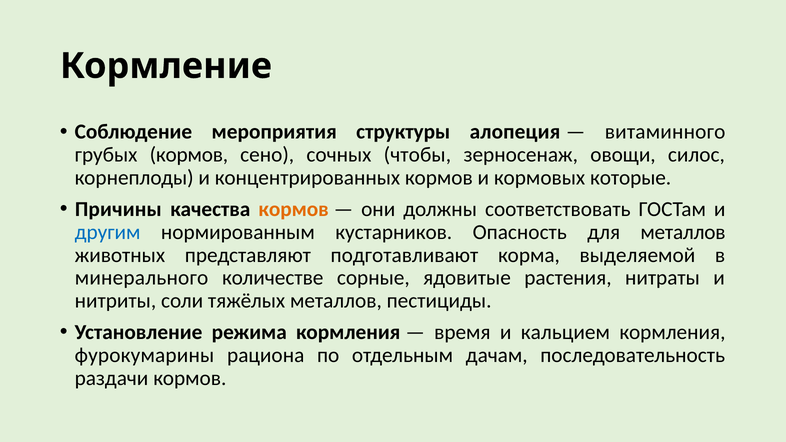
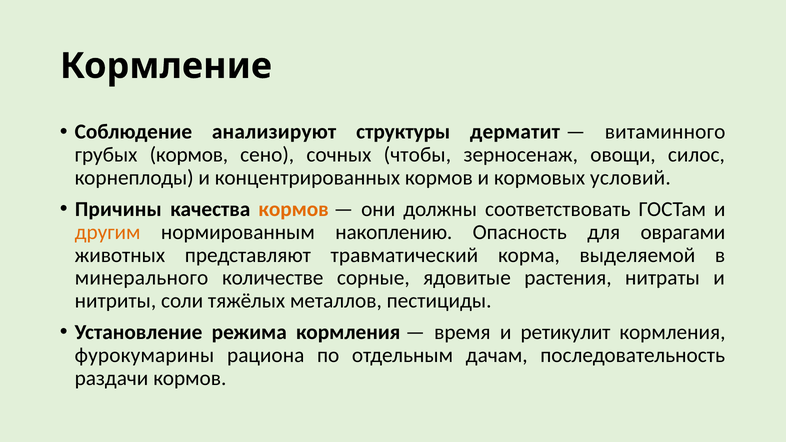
мероприятия: мероприятия -> анализируют
алопеция: алопеция -> дерматит
которые: которые -> условий
другим colour: blue -> orange
кустарников: кустарников -> накоплению
для металлов: металлов -> оврагами
подготавливают: подготавливают -> травматический
кальцием: кальцием -> ретикулит
